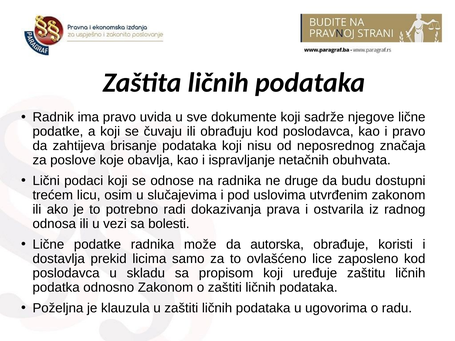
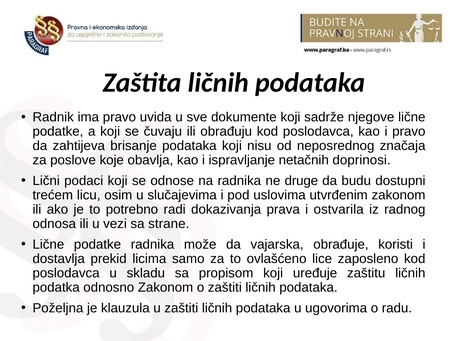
obuhvata: obuhvata -> doprinosi
bolesti: bolesti -> strane
autorska: autorska -> vajarska
